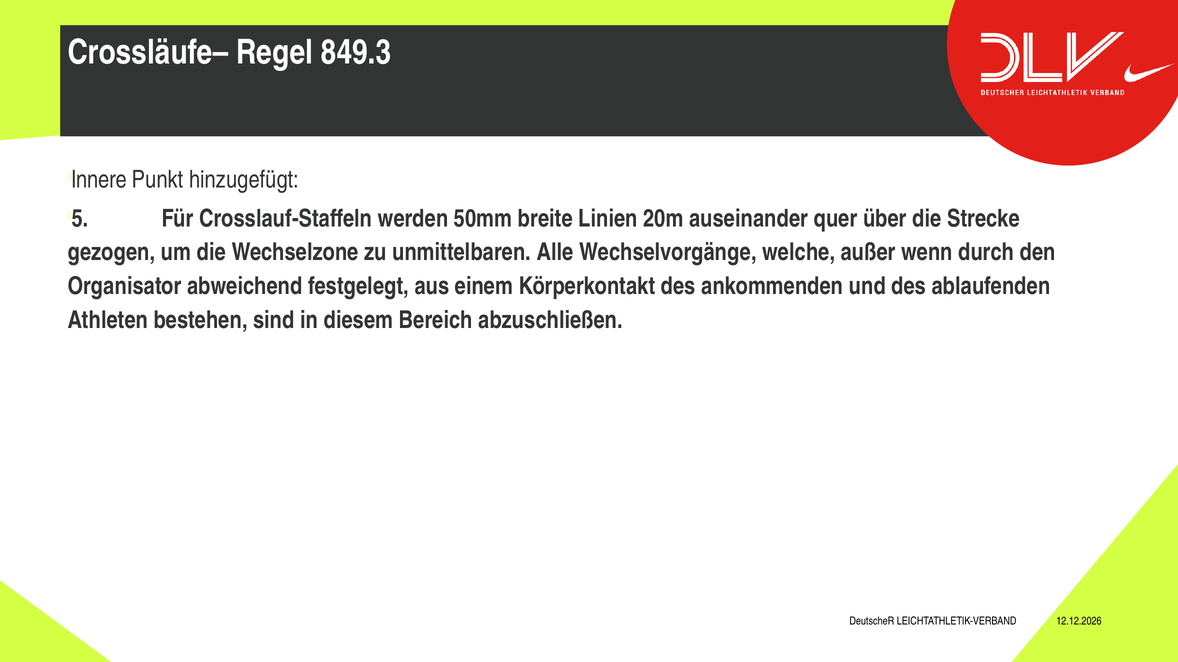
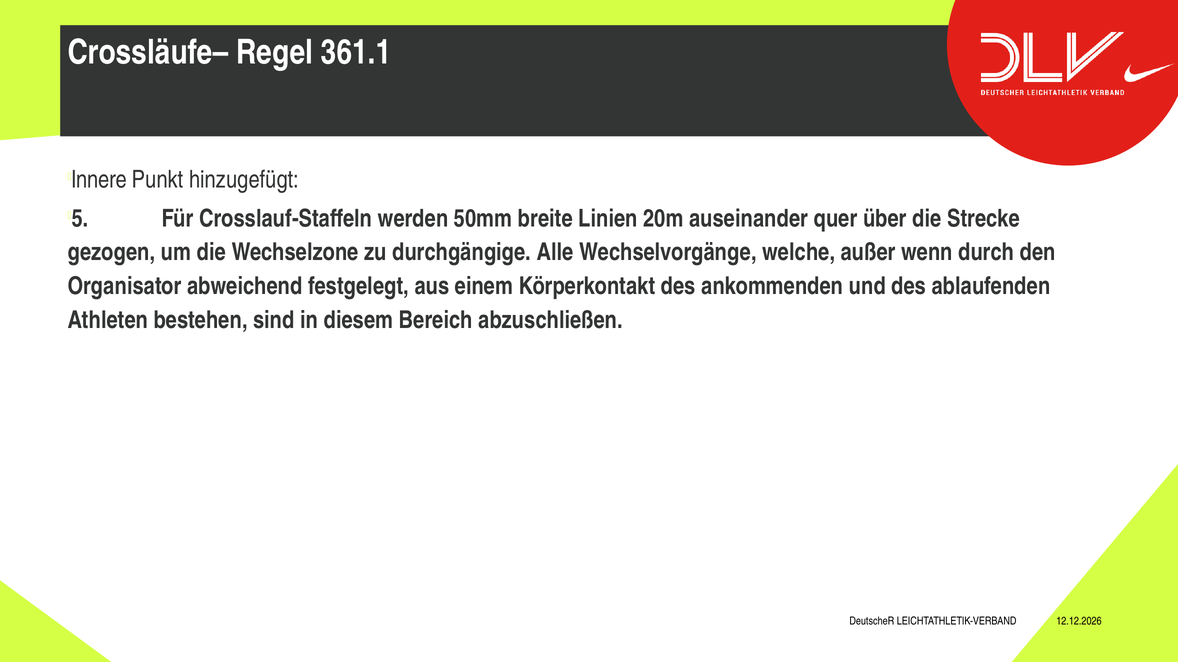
849.3: 849.3 -> 361.1
unmittelbaren: unmittelbaren -> durchgängige
